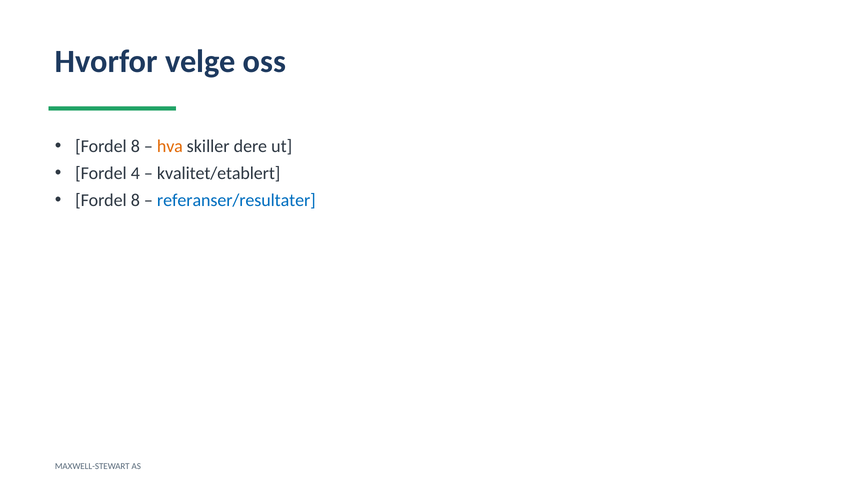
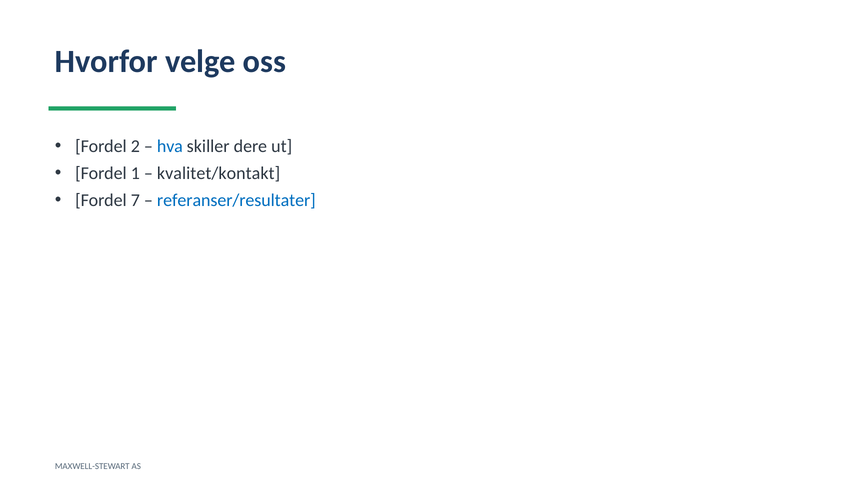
8 at (135, 146): 8 -> 2
hva colour: orange -> blue
4: 4 -> 1
kvalitet/etablert: kvalitet/etablert -> kvalitet/kontakt
8 at (135, 200): 8 -> 7
